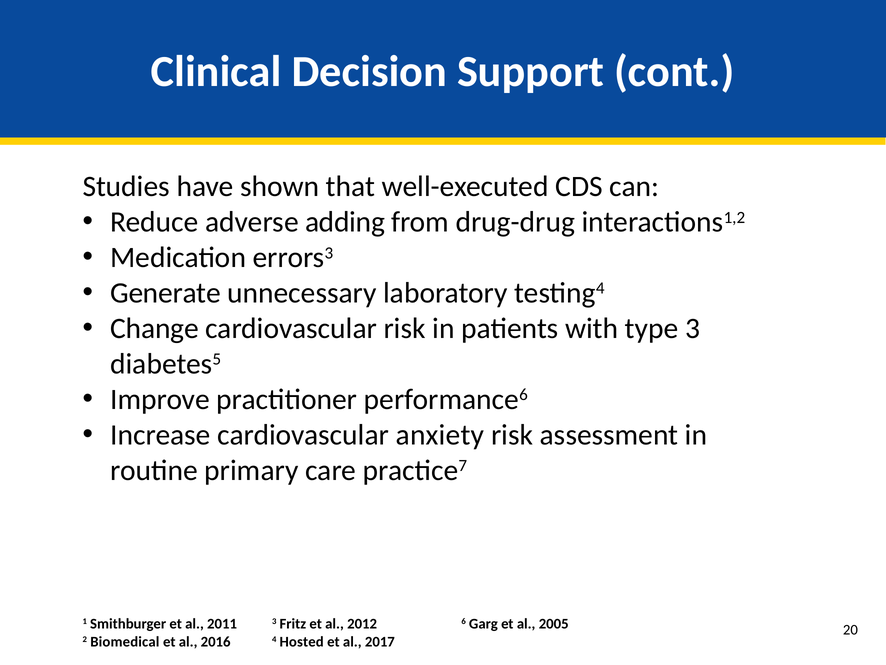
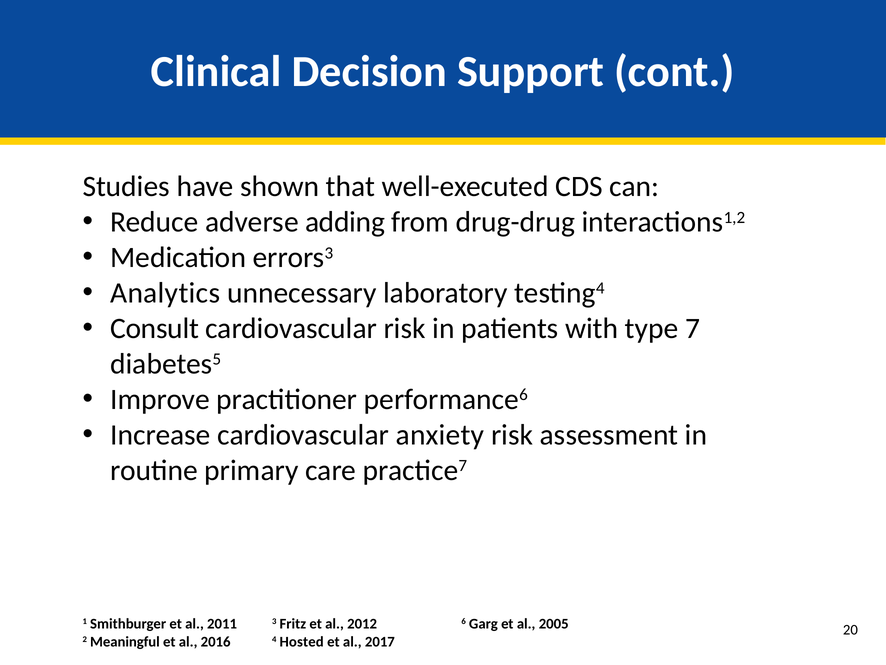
Generate: Generate -> Analytics
Change: Change -> Consult
type 3: 3 -> 7
Biomedical: Biomedical -> Meaningful
